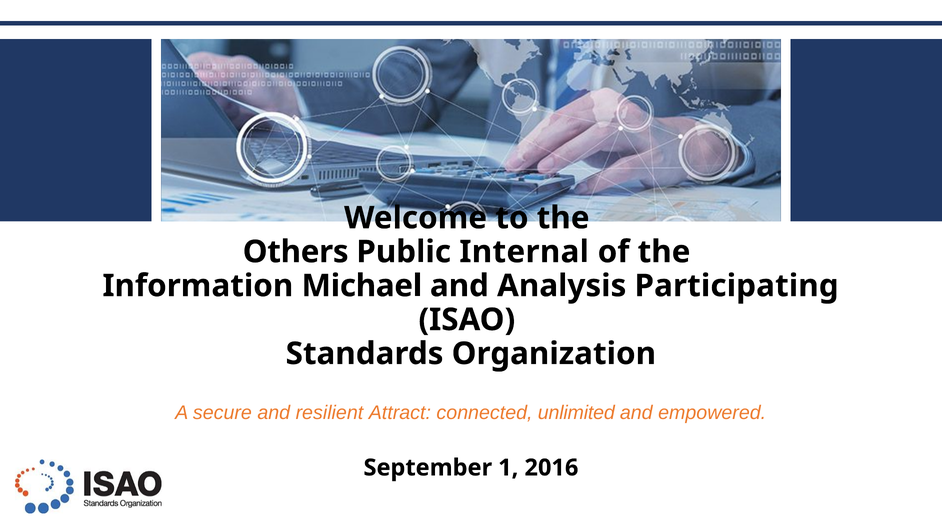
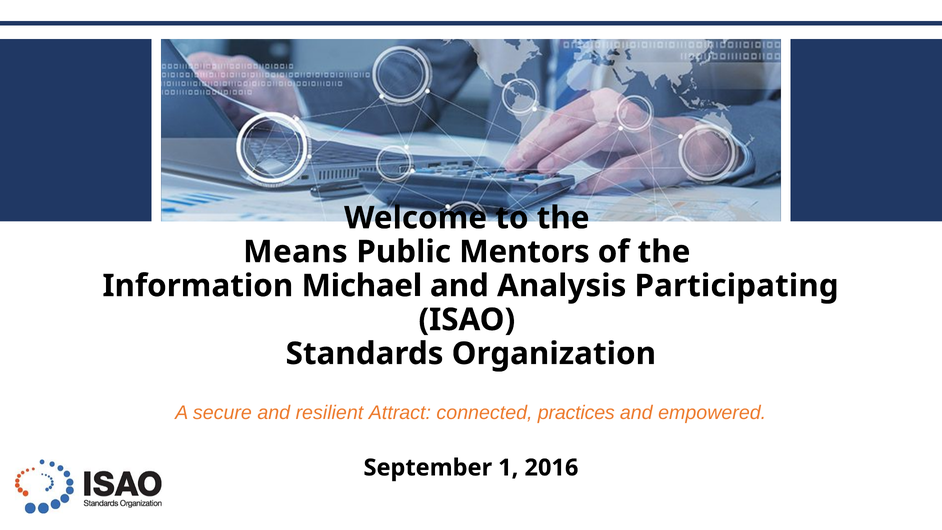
Others: Others -> Means
Internal: Internal -> Mentors
unlimited: unlimited -> practices
